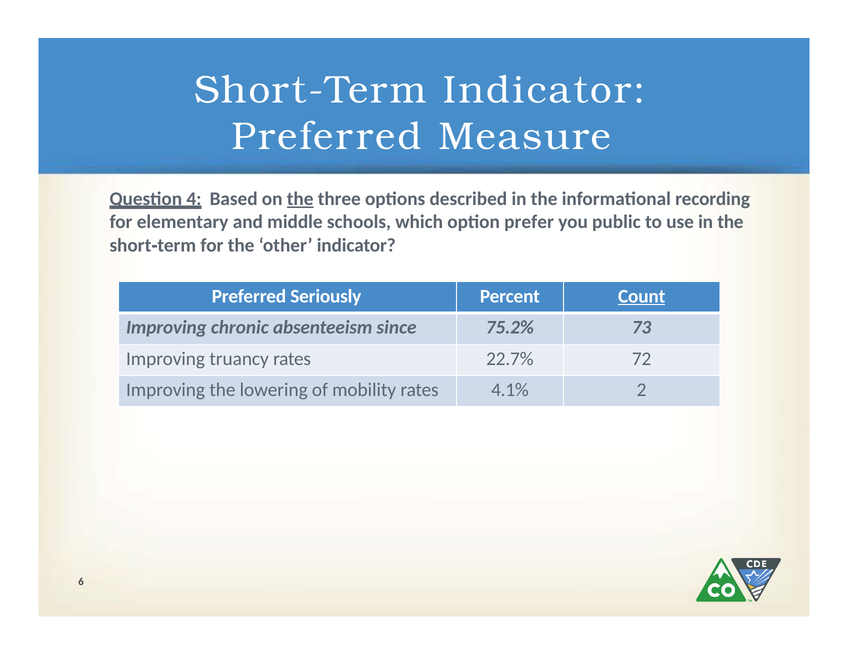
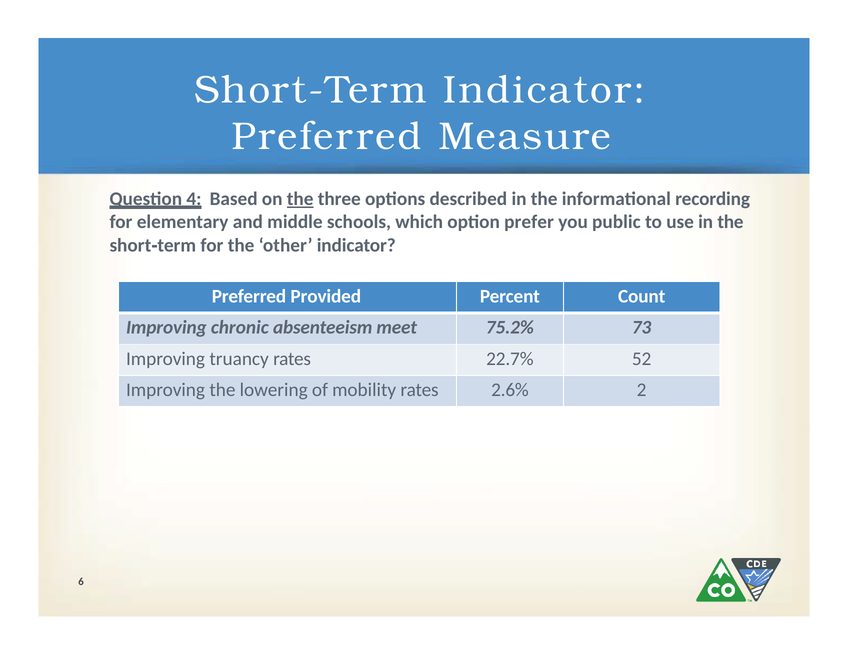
Seriously: Seriously -> Provided
Count underline: present -> none
since: since -> meet
72: 72 -> 52
4.1%: 4.1% -> 2.6%
